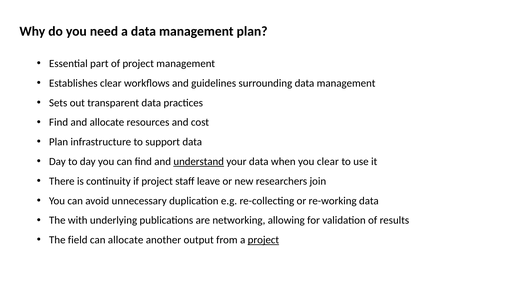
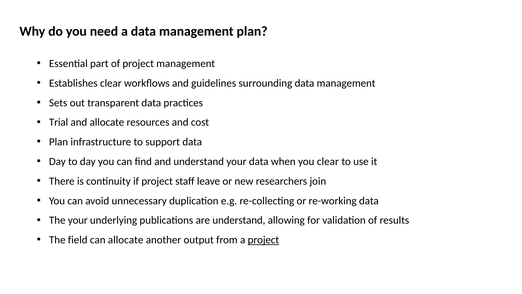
Find at (59, 122): Find -> Trial
understand at (199, 161) underline: present -> none
The with: with -> your
are networking: networking -> understand
